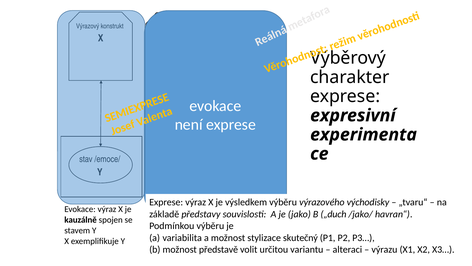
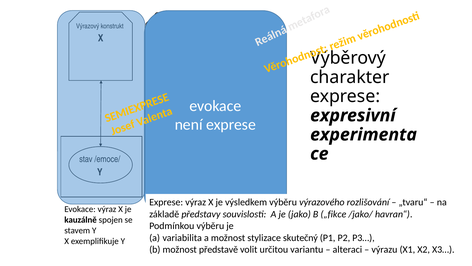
východisky: východisky -> rozlišování
„duch: „duch -> „fikce
